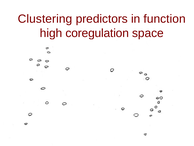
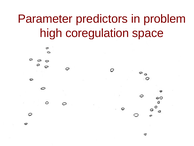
Clustering: Clustering -> Parameter
function: function -> problem
